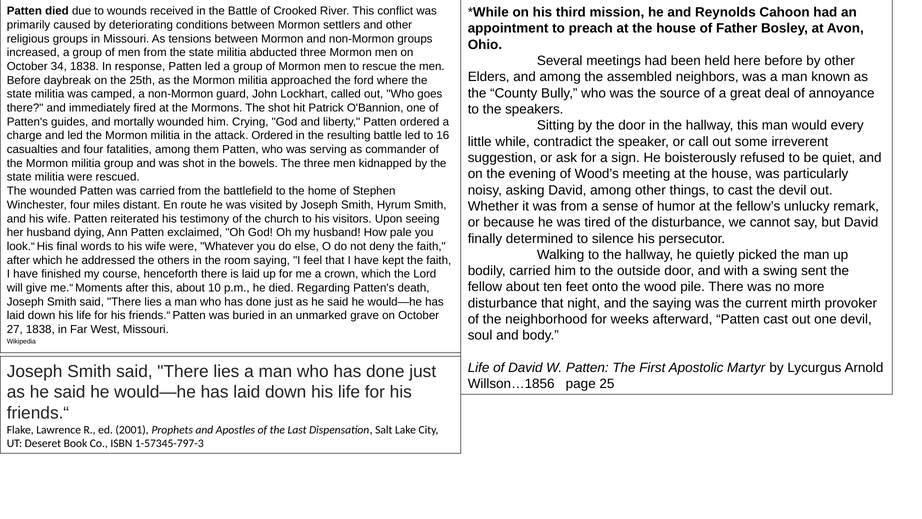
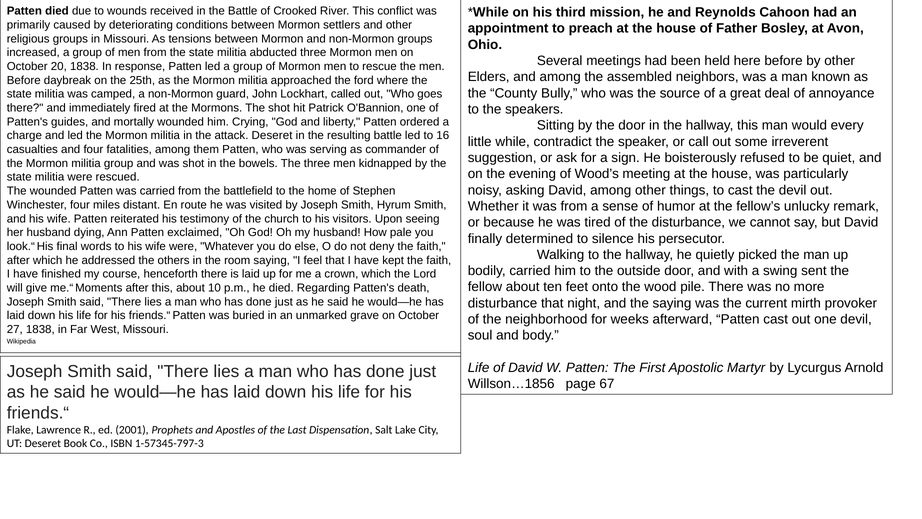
34: 34 -> 20
attack Ordered: Ordered -> Deseret
25: 25 -> 67
